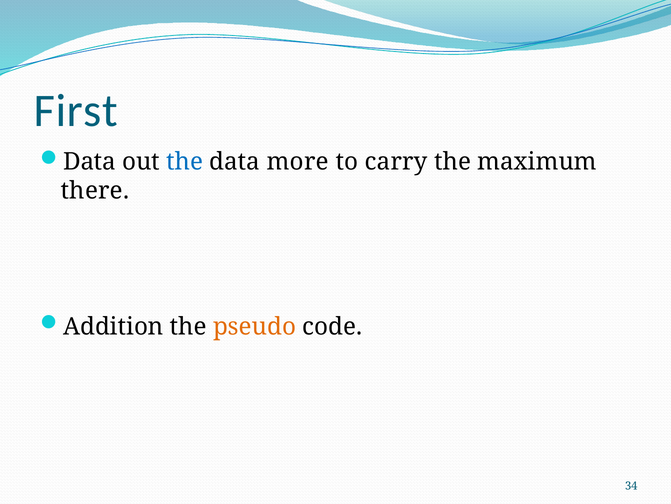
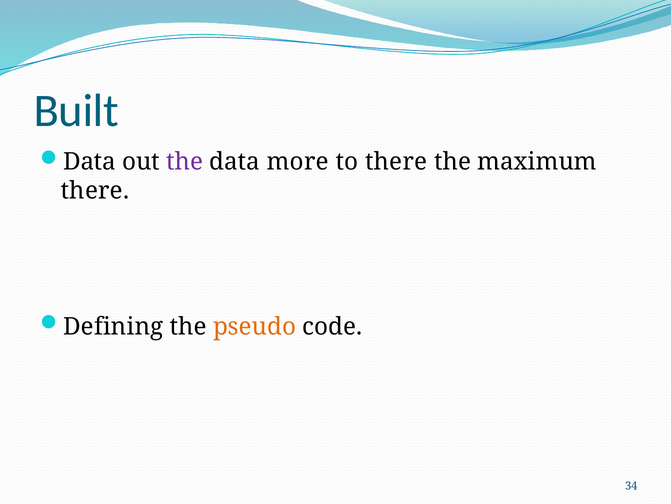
First: First -> Built
the at (185, 162) colour: blue -> purple
to carry: carry -> there
Addition: Addition -> Defining
